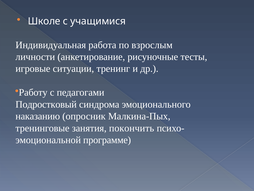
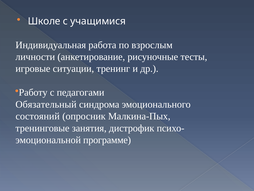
Подростковый: Подростковый -> Обязательный
наказанию: наказанию -> состояний
покончить: покончить -> дистрофик
